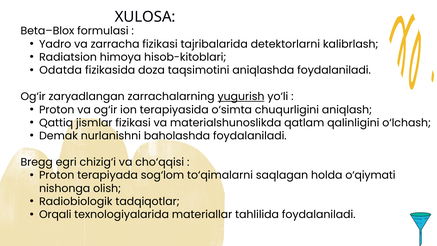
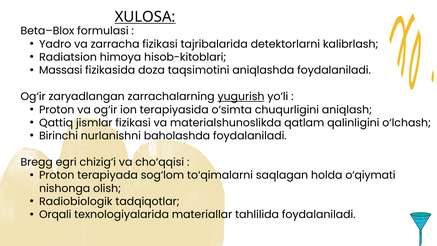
XULOSA underline: none -> present
Odatda: Odatda -> Massasi
Demak: Demak -> Birinchi
